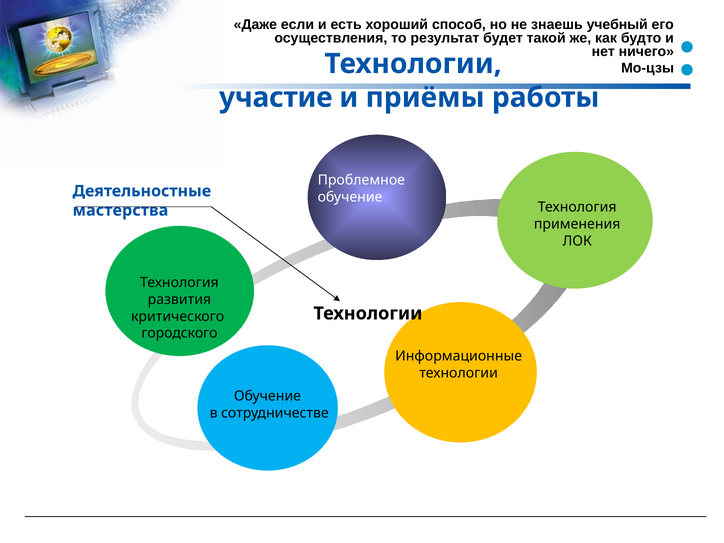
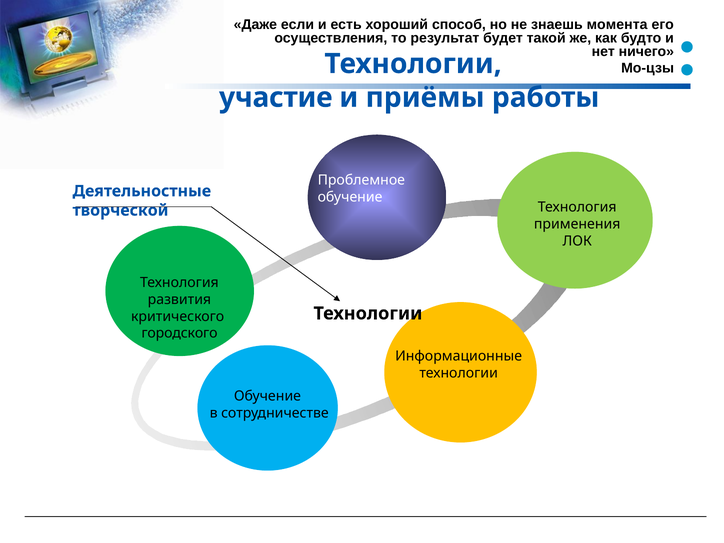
учебный: учебный -> момента
мастерства: мастерства -> творческой
